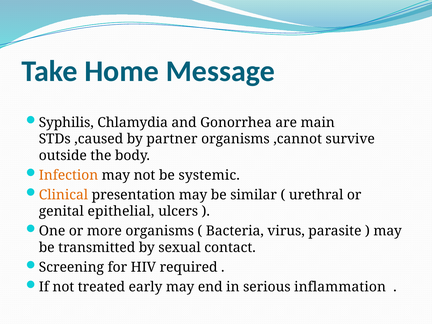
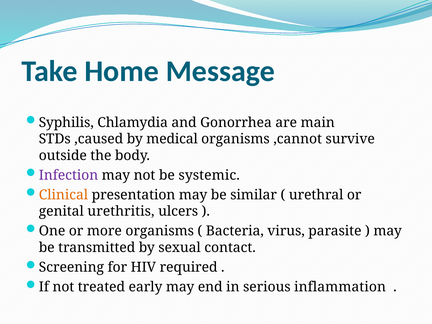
partner: partner -> medical
Infection colour: orange -> purple
epithelial: epithelial -> urethritis
